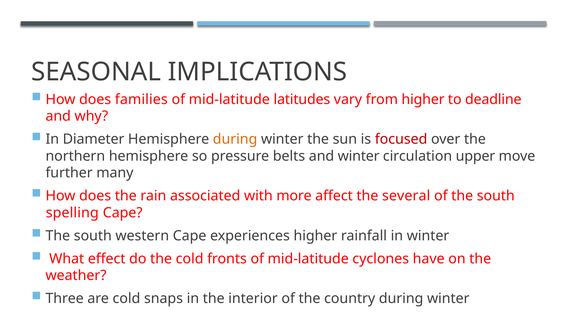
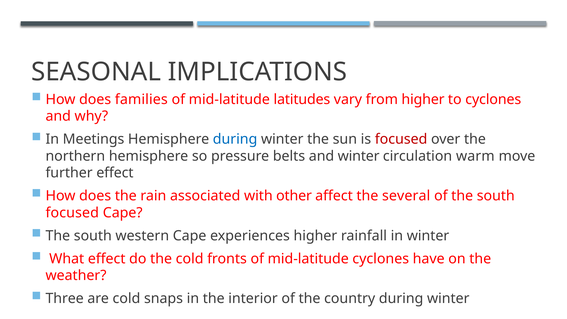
to deadline: deadline -> cyclones
Diameter: Diameter -> Meetings
during at (235, 139) colour: orange -> blue
upper: upper -> warm
further many: many -> effect
more: more -> other
spelling at (72, 213): spelling -> focused
